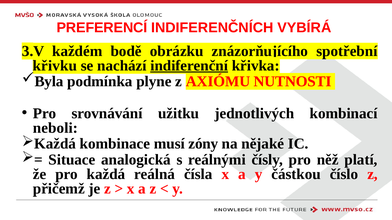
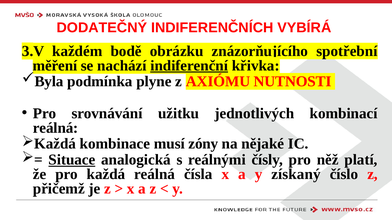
PREFERENCÍ: PREFERENCÍ -> DODATEČNÝ
křivku: křivku -> měření
neboli at (55, 128): neboli -> reálná
Situace underline: none -> present
částkou: částkou -> získaný
